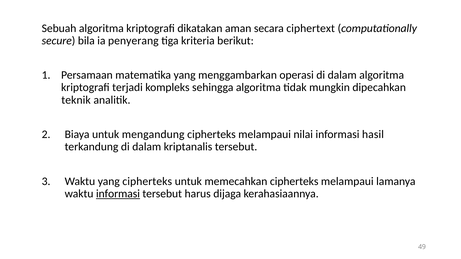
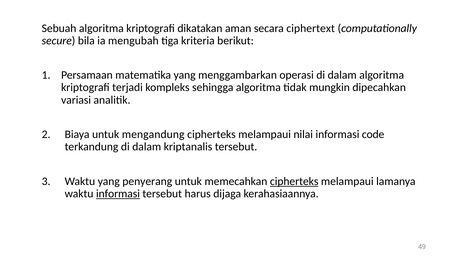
penyerang: penyerang -> mengubah
teknik: teknik -> variasi
hasil: hasil -> code
yang cipherteks: cipherteks -> penyerang
cipherteks at (294, 181) underline: none -> present
